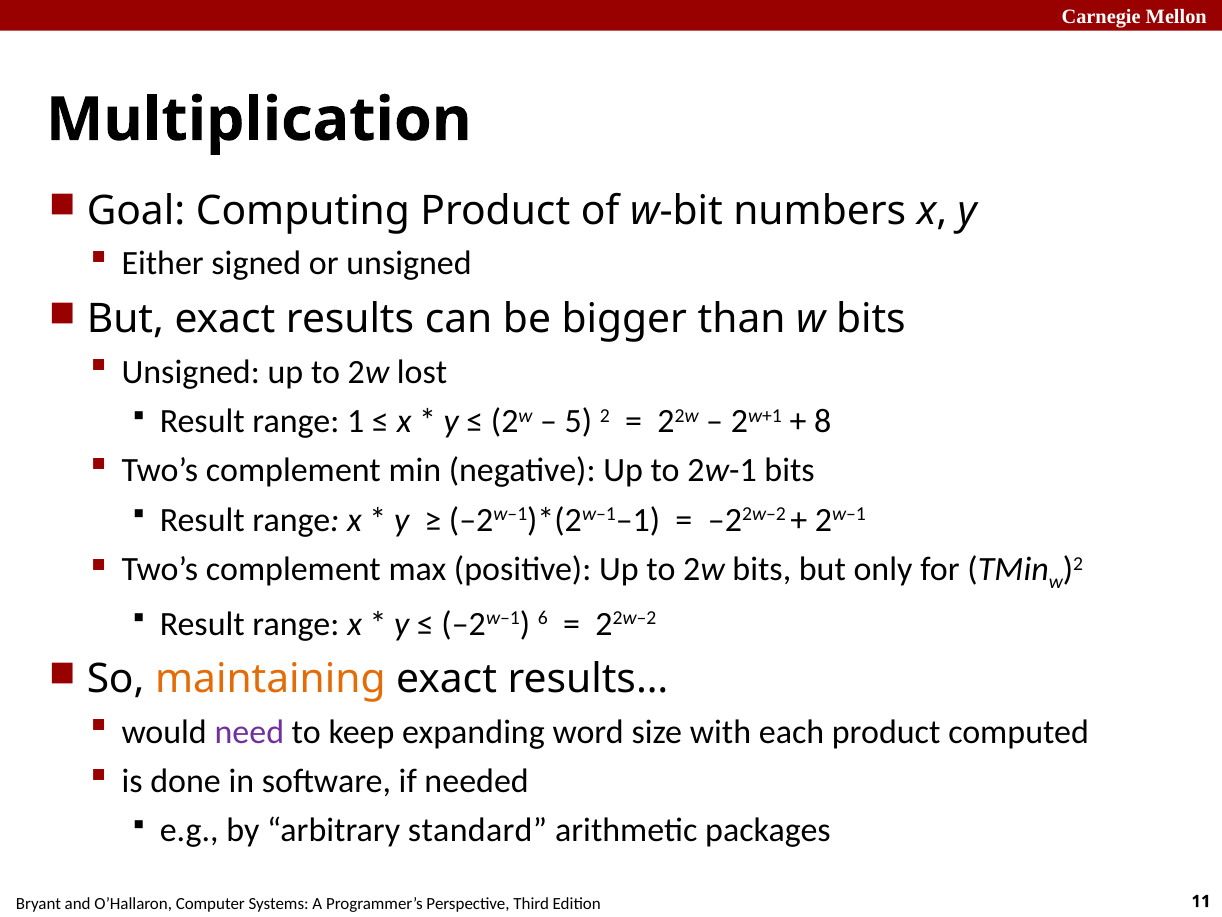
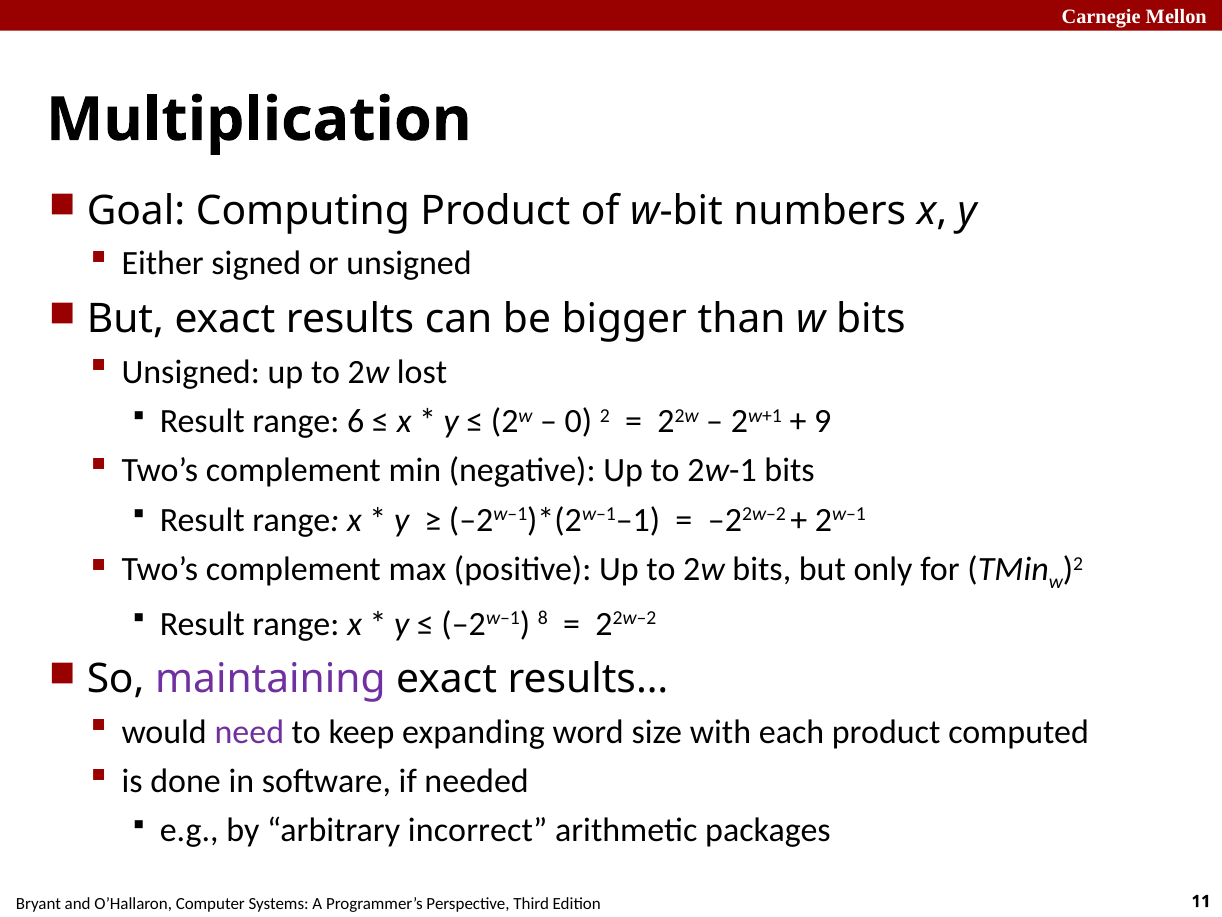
1: 1 -> 6
5: 5 -> 0
8: 8 -> 9
6: 6 -> 8
maintaining colour: orange -> purple
standard: standard -> incorrect
